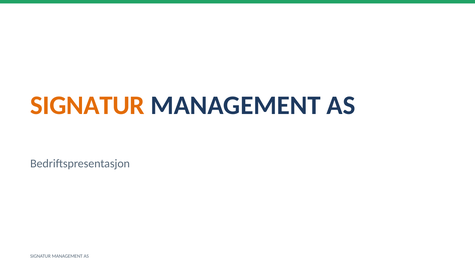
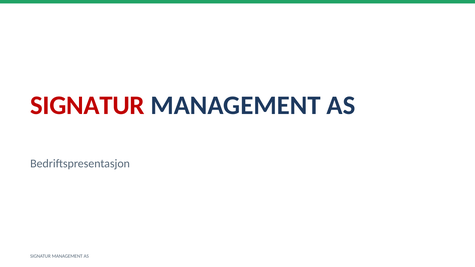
SIGNATUR at (87, 105) colour: orange -> red
